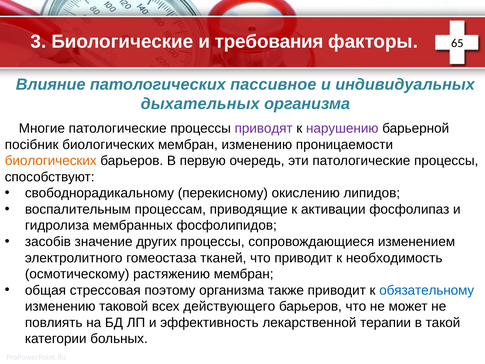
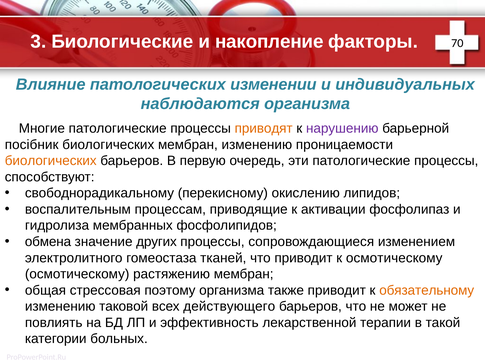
требования: требования -> накопление
65: 65 -> 70
пассивное: пассивное -> изменении
дыхательных: дыхательных -> наблюдаются
приводят colour: purple -> orange
засобів: засобів -> обмена
к необходимость: необходимость -> осмотическому
обязательному colour: blue -> orange
